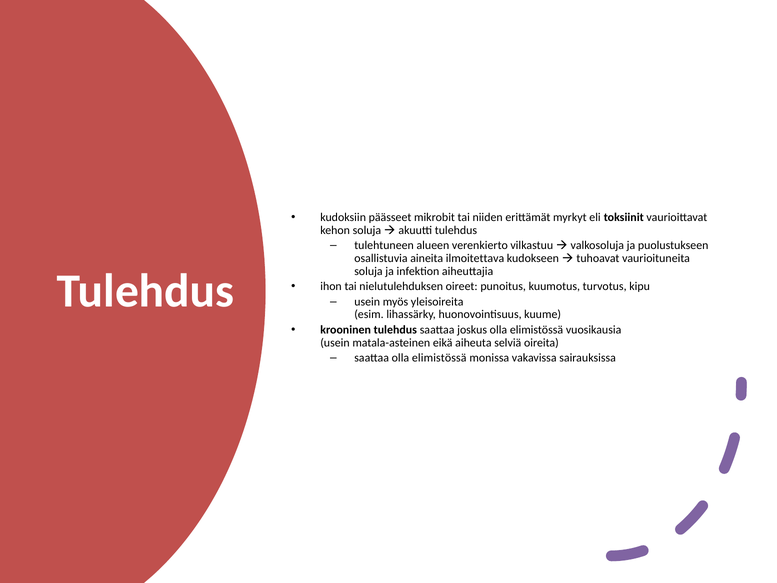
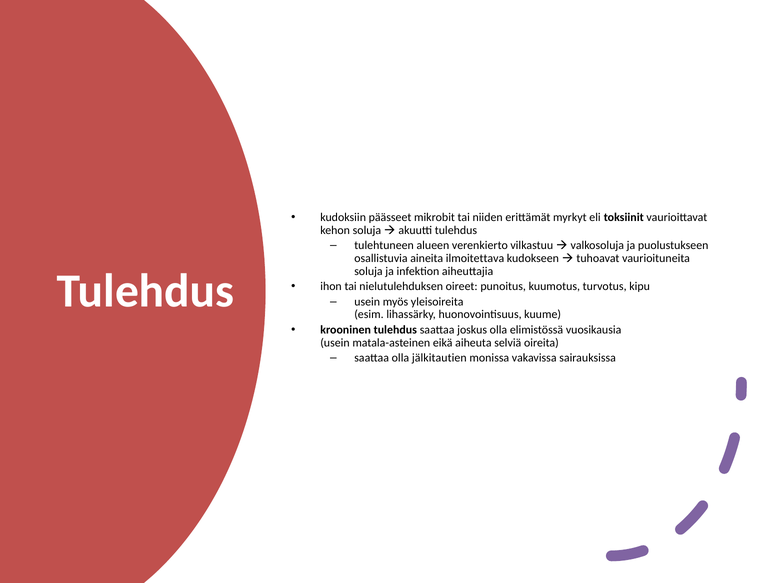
saattaa olla elimistössä: elimistössä -> jälkitautien
